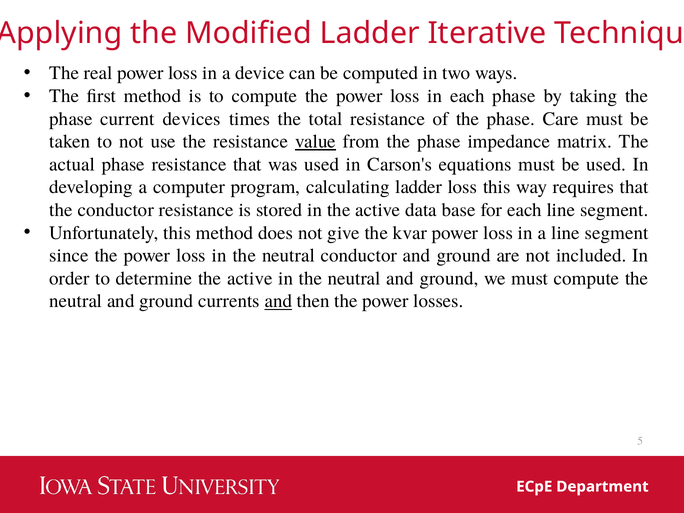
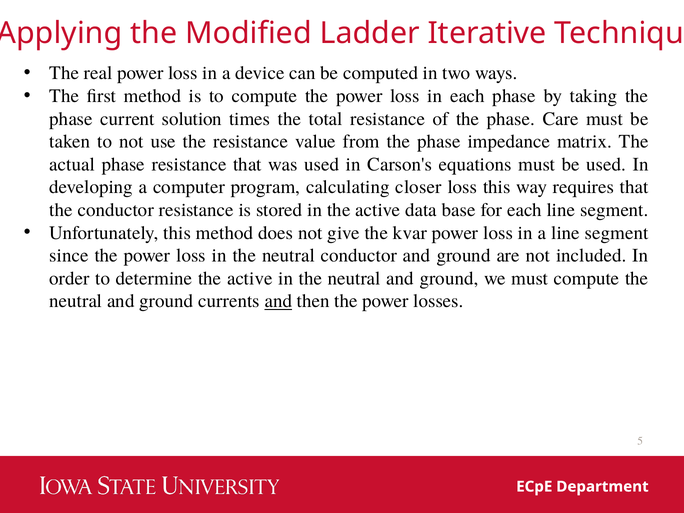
devices: devices -> solution
value underline: present -> none
calculating ladder: ladder -> closer
